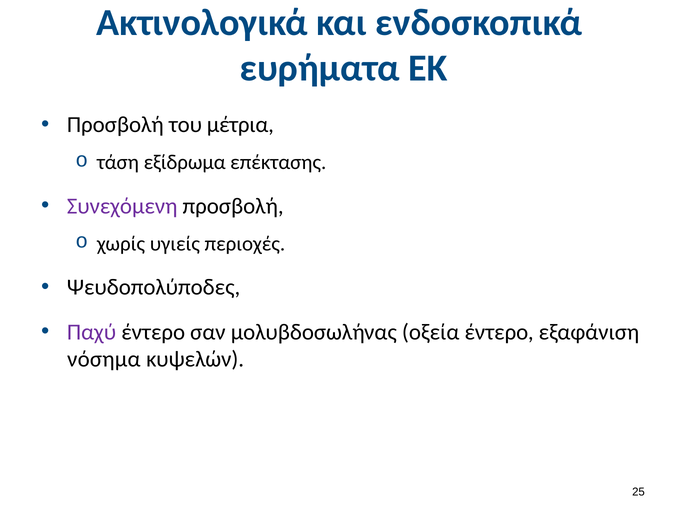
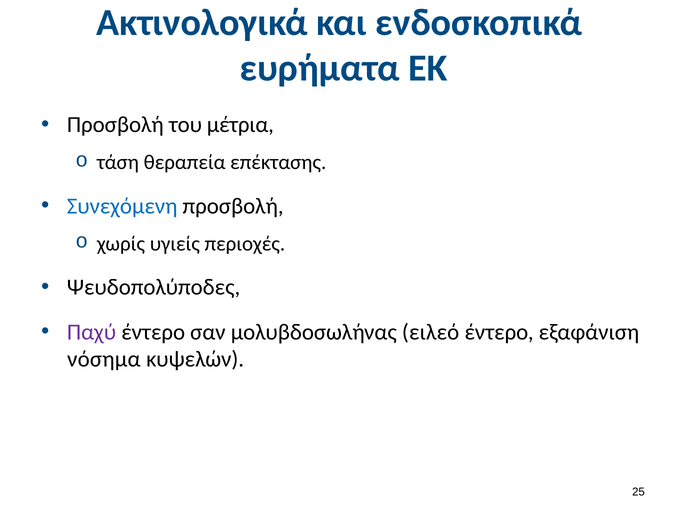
εξίδρωμα: εξίδρωμα -> θεραπεία
Συνεχόμενη colour: purple -> blue
οξεία: οξεία -> ειλεό
